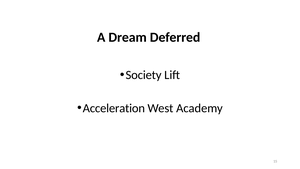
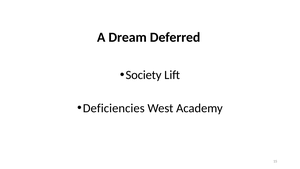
Acceleration: Acceleration -> Deficiencies
